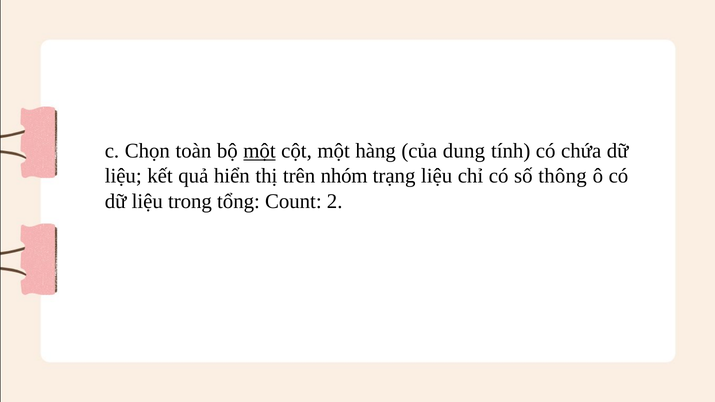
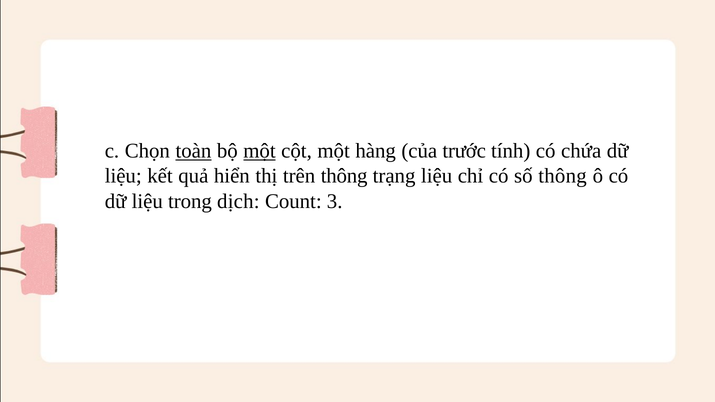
toàn underline: none -> present
dung: dung -> trước
trên nhóm: nhóm -> thông
tổng: tổng -> dịch
2: 2 -> 3
